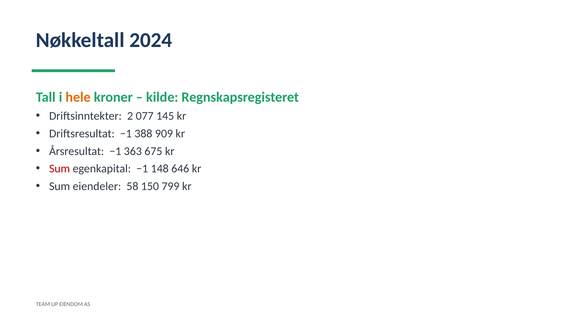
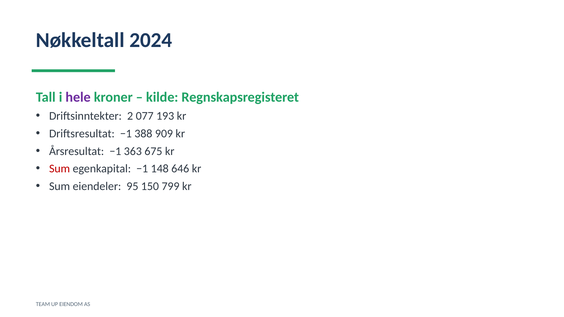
hele colour: orange -> purple
145: 145 -> 193
58: 58 -> 95
